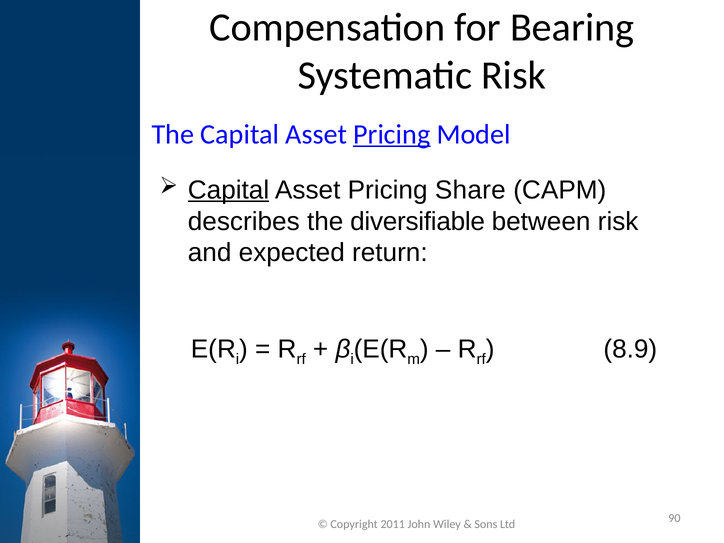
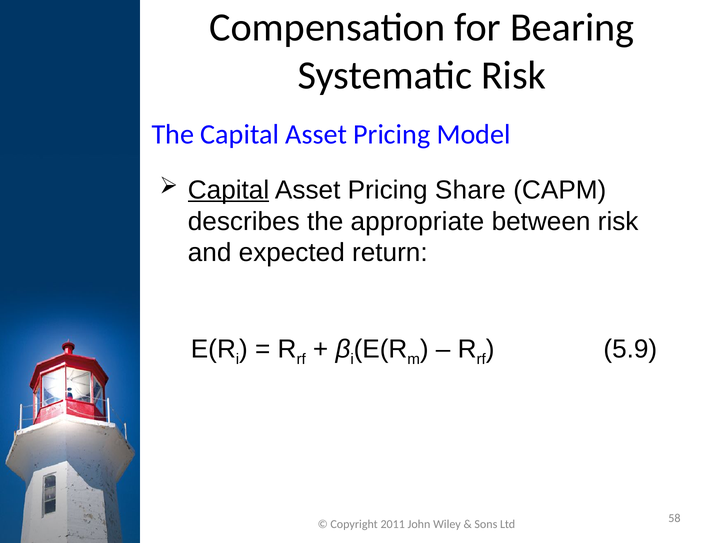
Pricing at (392, 134) underline: present -> none
diversifiable: diversifiable -> appropriate
8.9: 8.9 -> 5.9
90: 90 -> 58
